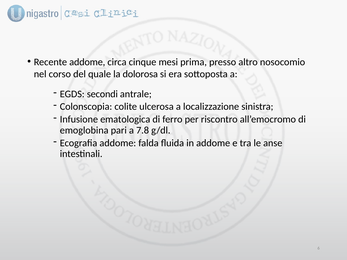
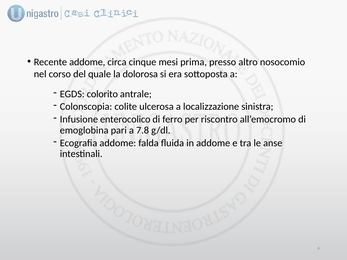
secondi: secondi -> colorito
ematologica: ematologica -> enterocolico
